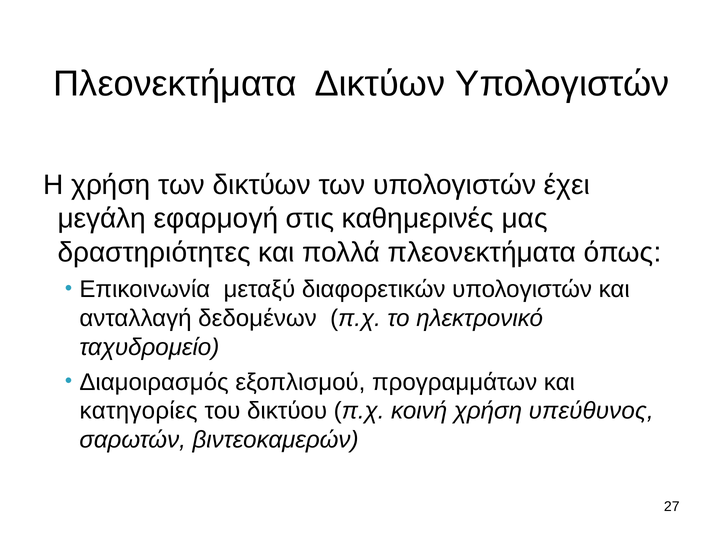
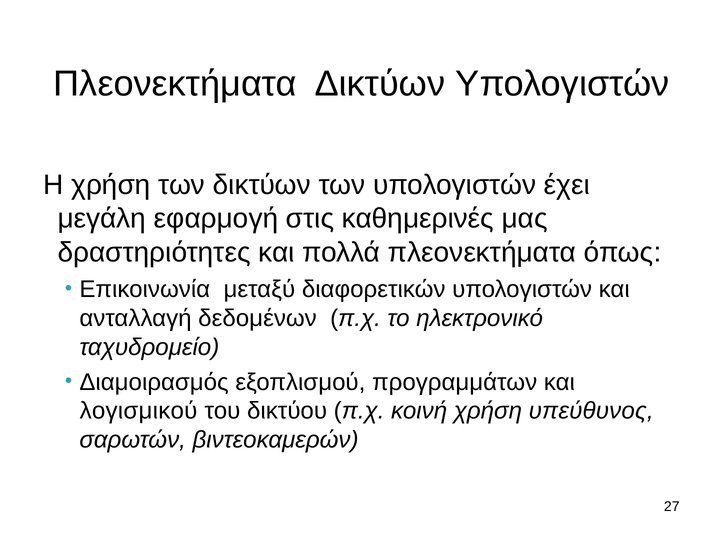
κατηγορίες: κατηγορίες -> λογισμικού
